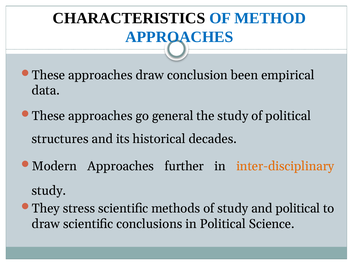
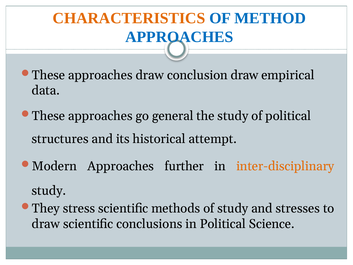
CHARACTERISTICS colour: black -> orange
conclusion been: been -> draw
decades: decades -> attempt
and political: political -> stresses
